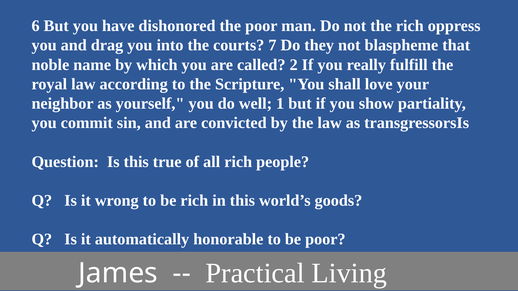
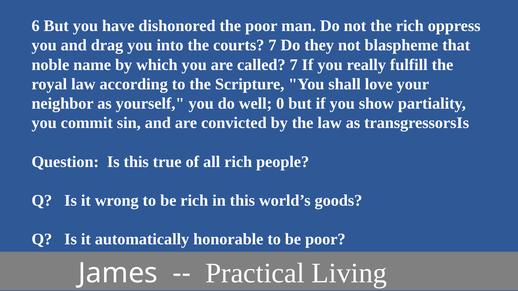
called 2: 2 -> 7
1: 1 -> 0
